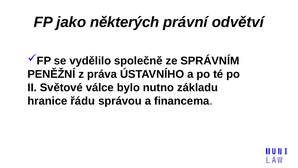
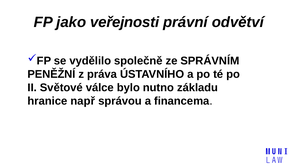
některých: některých -> veřejnosti
řádu: řádu -> např
